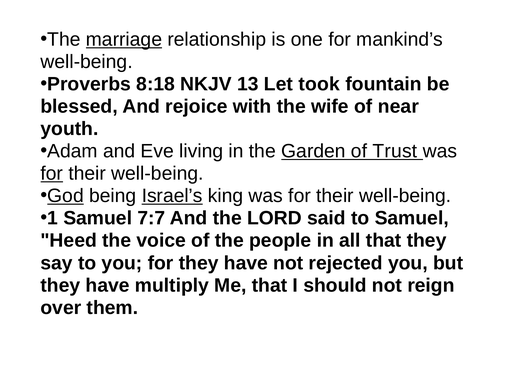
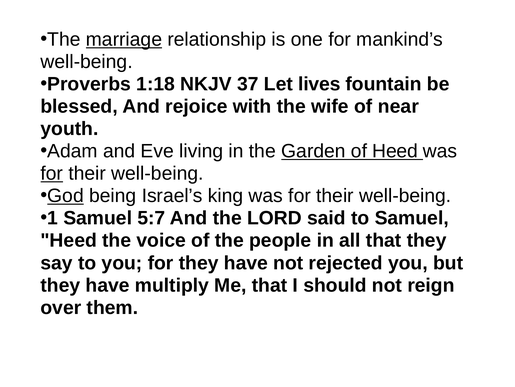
8:18: 8:18 -> 1:18
13: 13 -> 37
took: took -> lives
of Trust: Trust -> Heed
Israel’s underline: present -> none
7:7: 7:7 -> 5:7
